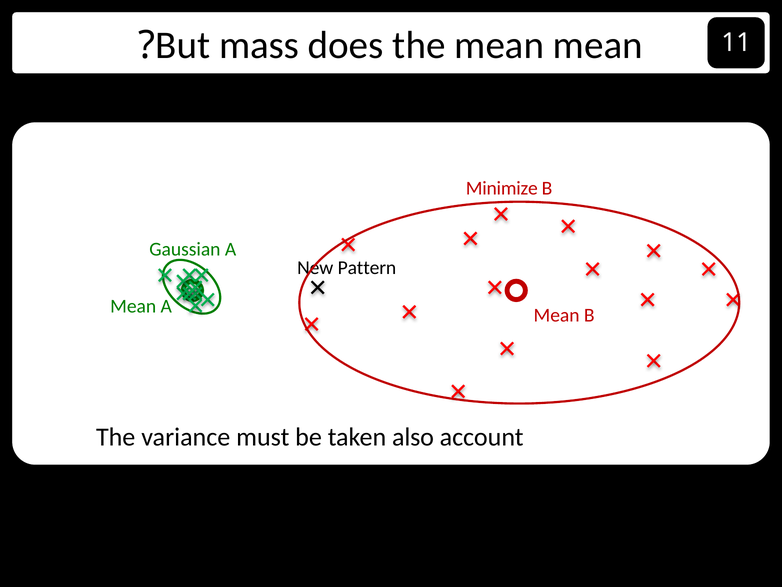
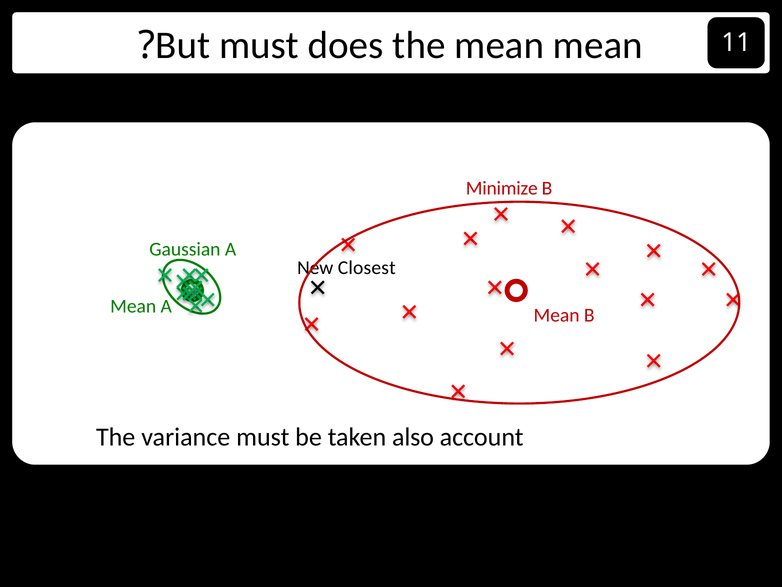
But mass: mass -> must
Pattern: Pattern -> Closest
